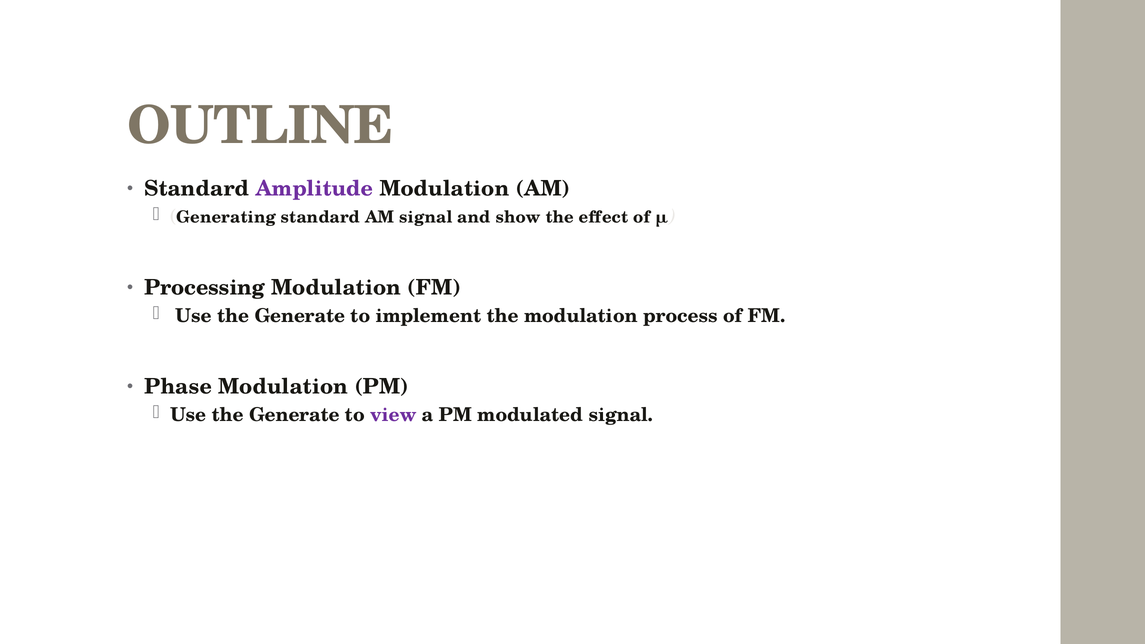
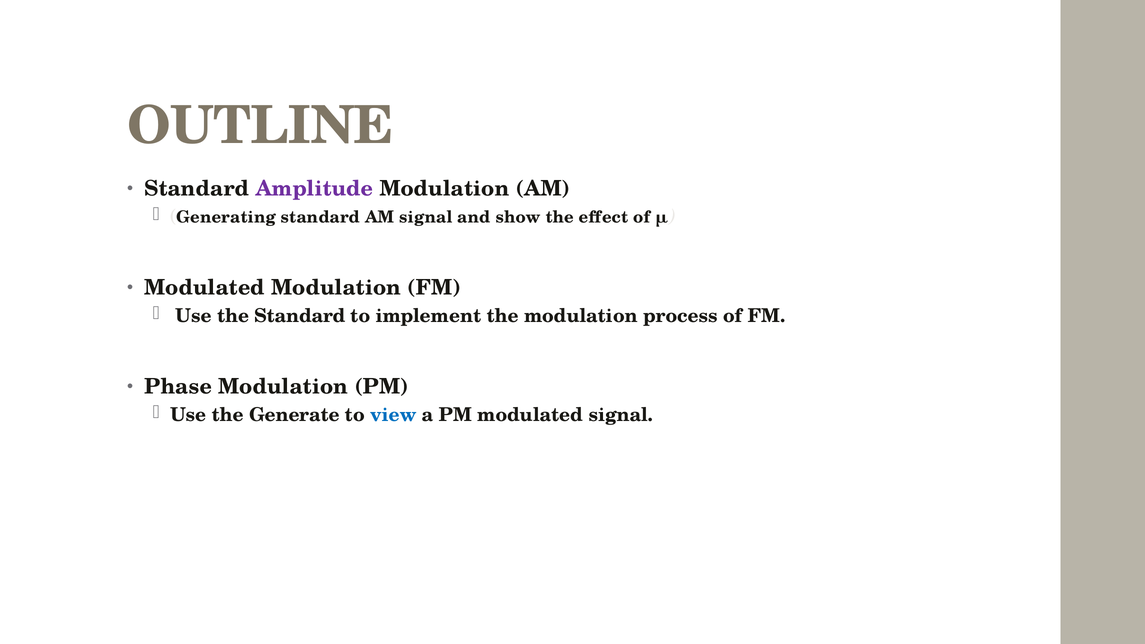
Processing at (205, 288): Processing -> Modulated
Generate at (300, 316): Generate -> Standard
view colour: purple -> blue
